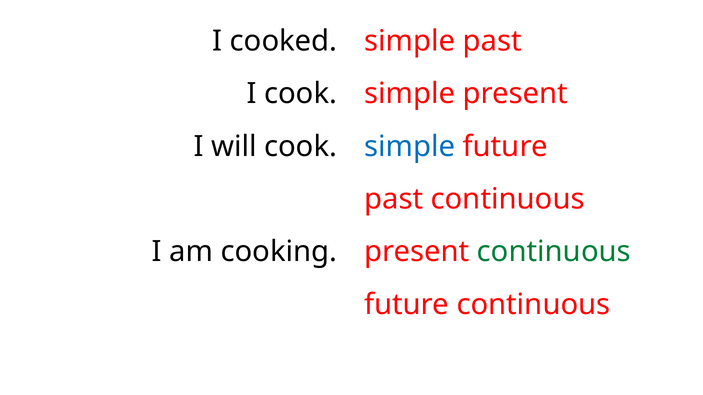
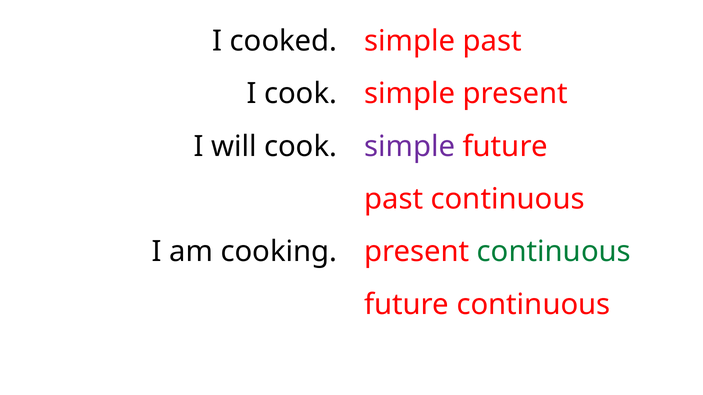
simple at (410, 147) colour: blue -> purple
